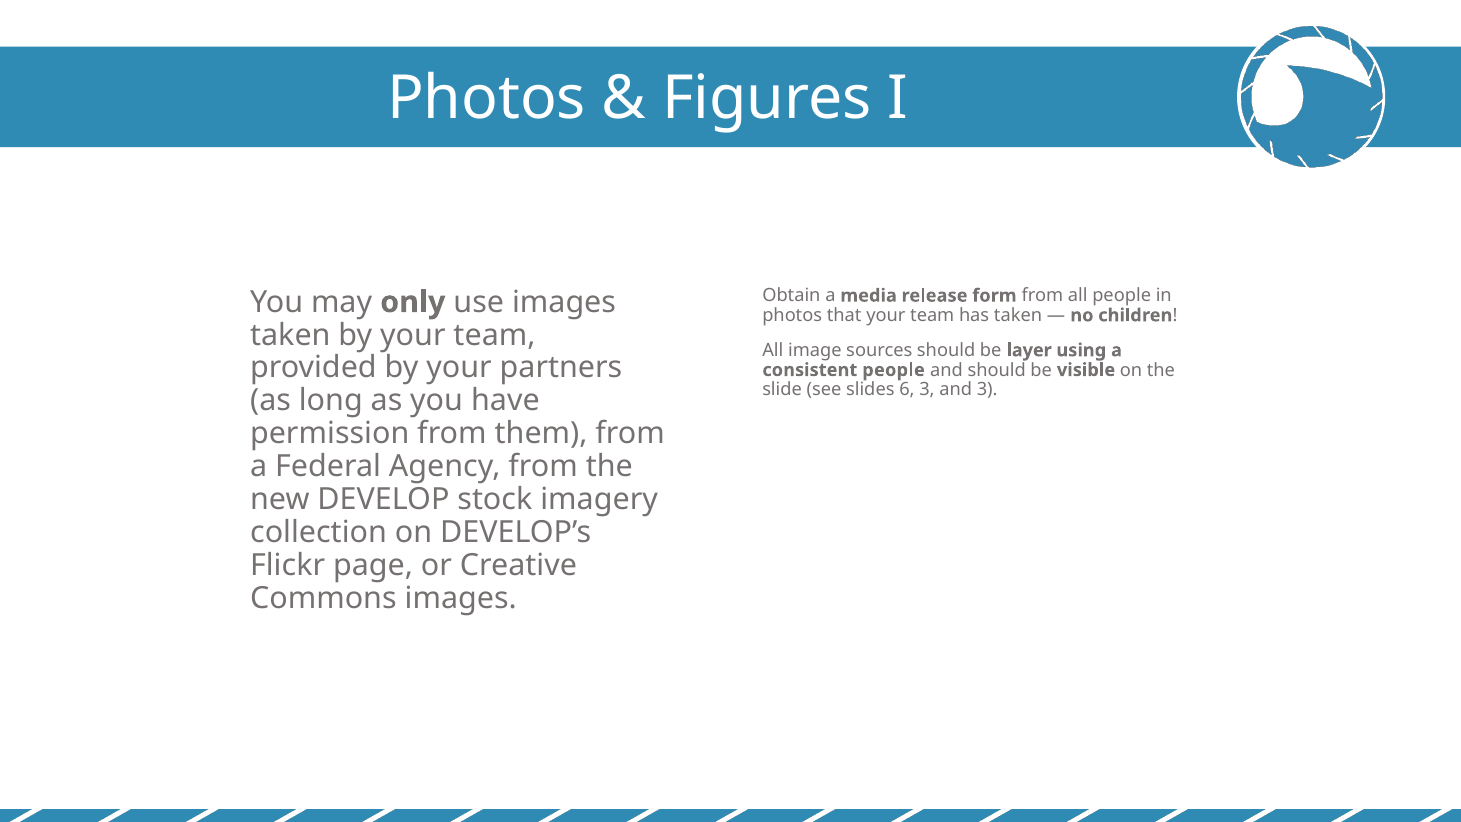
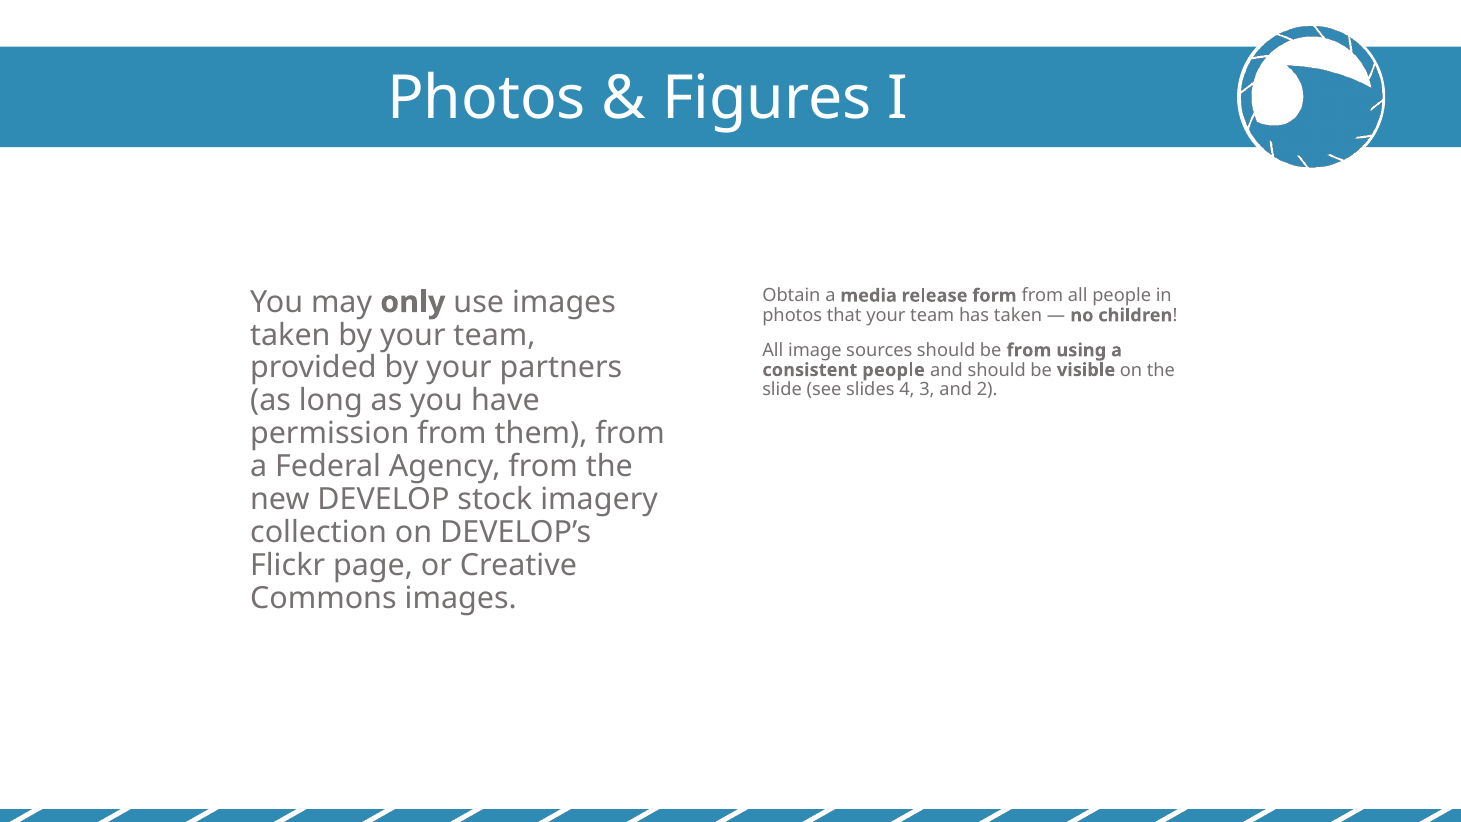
be layer: layer -> from
6: 6 -> 4
and 3: 3 -> 2
